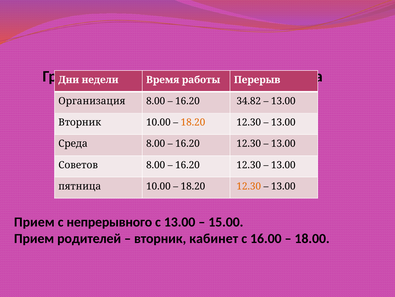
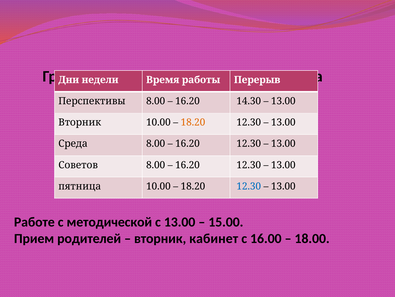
Организация: Организация -> Перспективы
34.82: 34.82 -> 14.30
12.30 at (249, 186) colour: orange -> blue
Прием at (34, 221): Прием -> Работе
непрерывного: непрерывного -> методической
